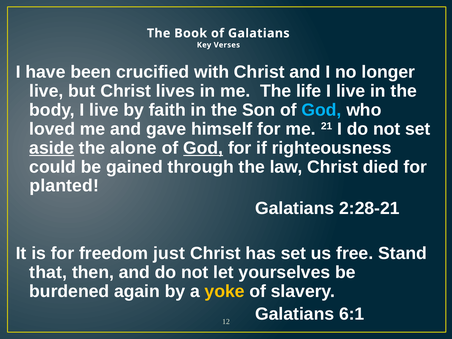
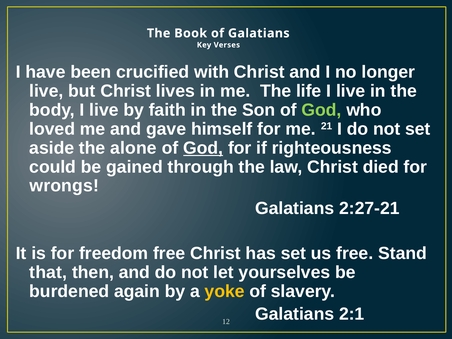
God at (322, 110) colour: light blue -> light green
aside underline: present -> none
planted: planted -> wrongs
2:28-21: 2:28-21 -> 2:27-21
freedom just: just -> free
6:1: 6:1 -> 2:1
